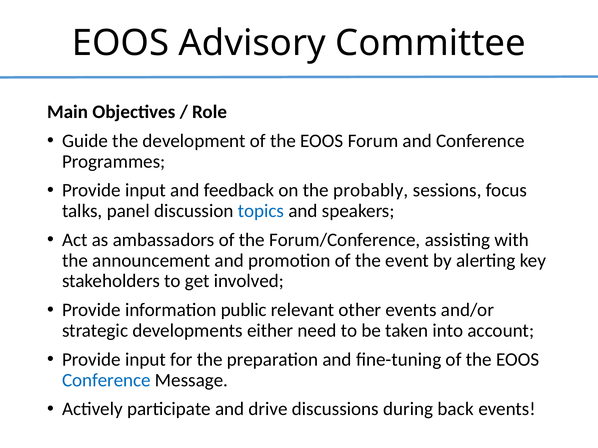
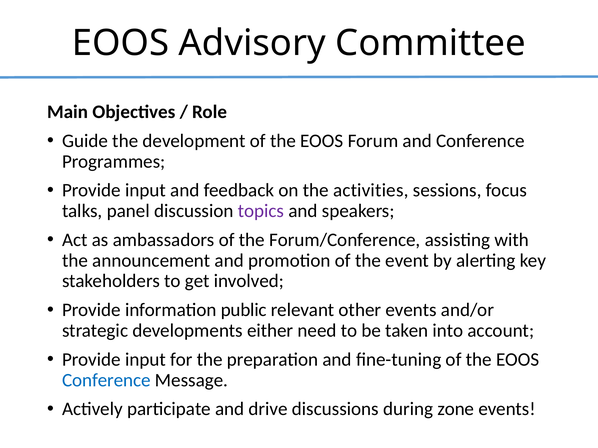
probably: probably -> activities
topics colour: blue -> purple
back: back -> zone
